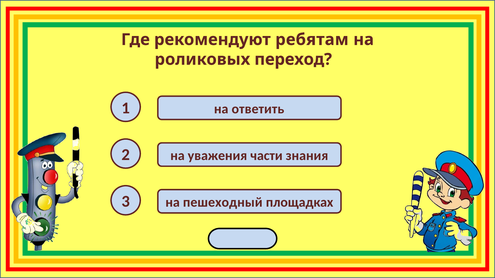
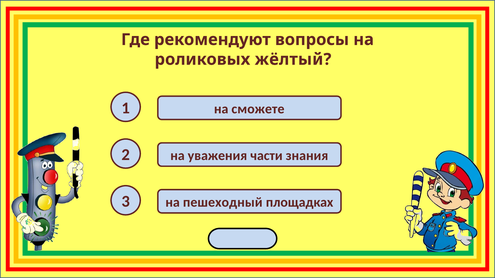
ребятам: ребятам -> вопросы
роликовых переход: переход -> жёлтый
ответить: ответить -> сможете
